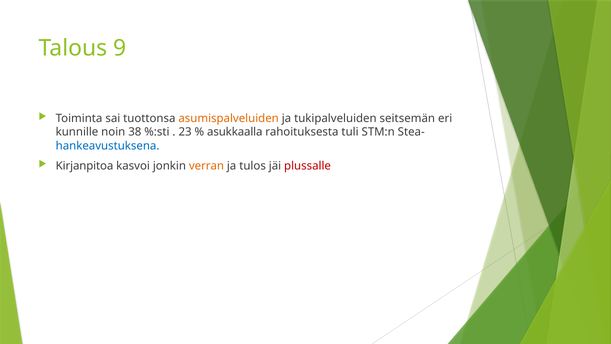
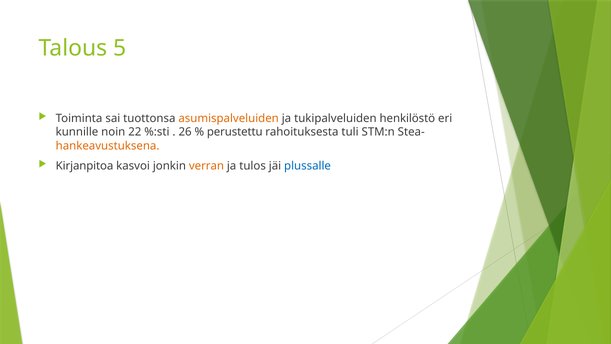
9: 9 -> 5
seitsemän: seitsemän -> henkilöstö
38: 38 -> 22
23: 23 -> 26
asukkaalla: asukkaalla -> perustettu
hankeavustuksena colour: blue -> orange
plussalle colour: red -> blue
